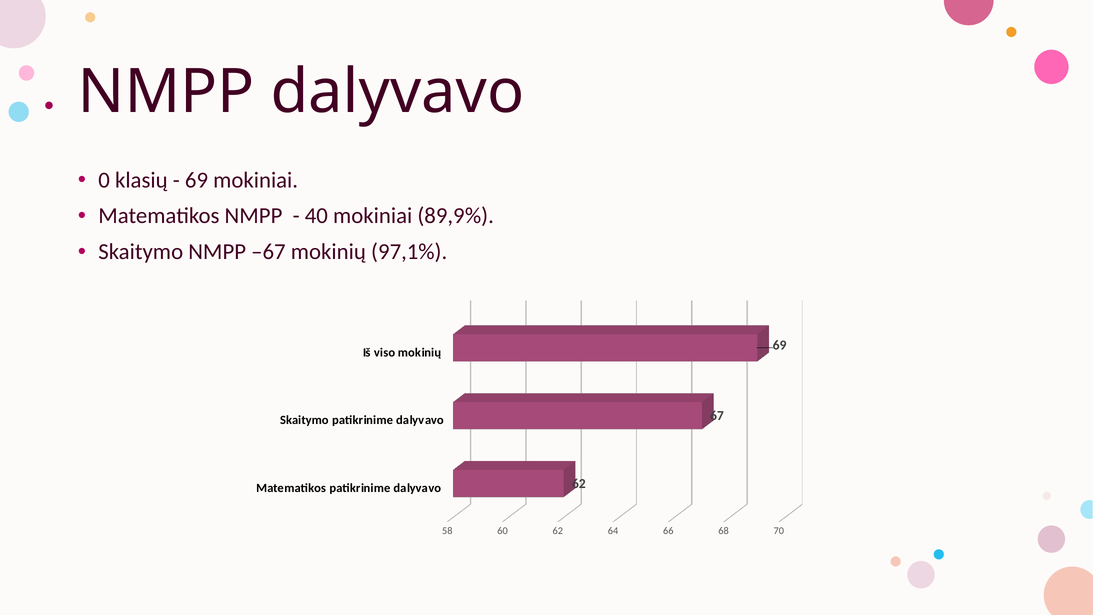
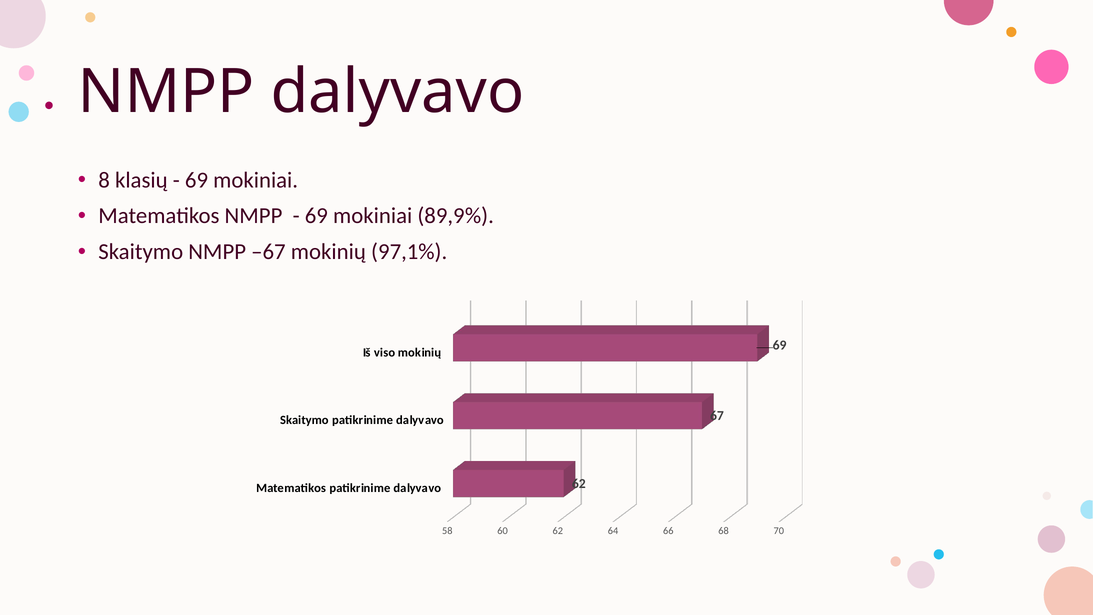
0: 0 -> 8
40 at (316, 216): 40 -> 69
